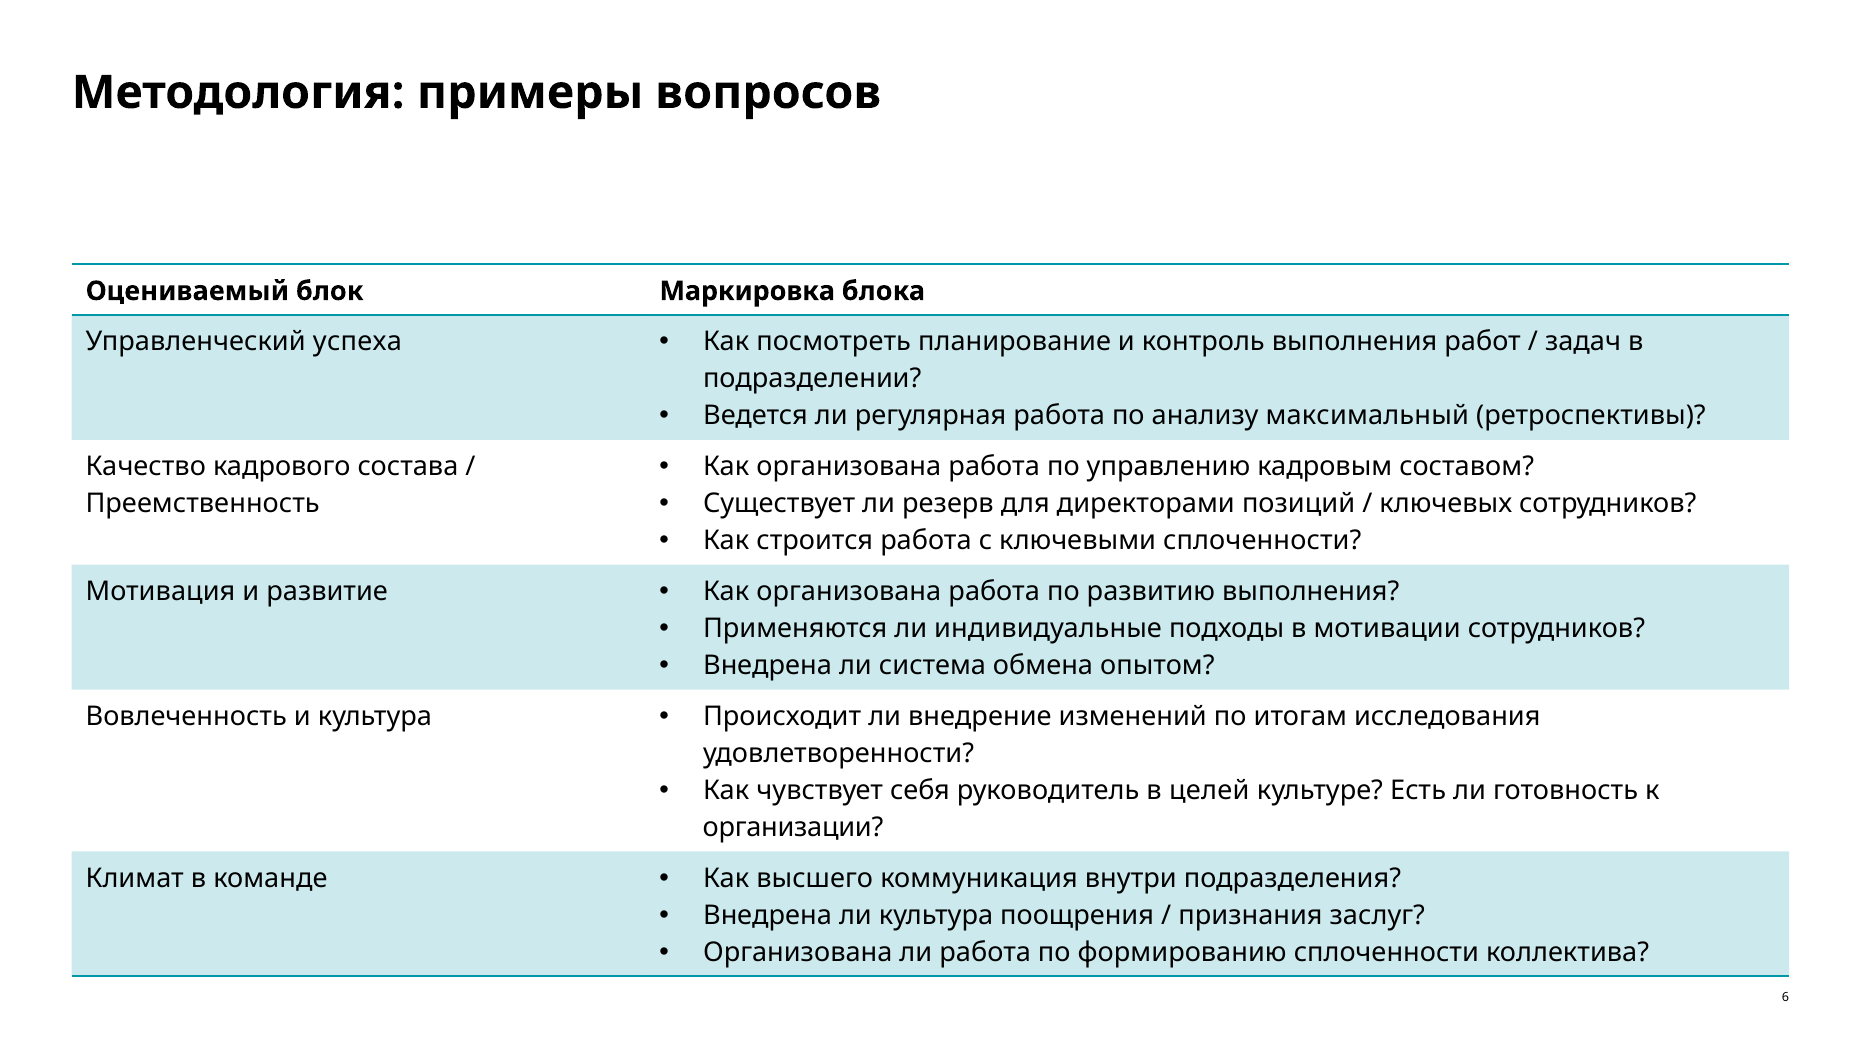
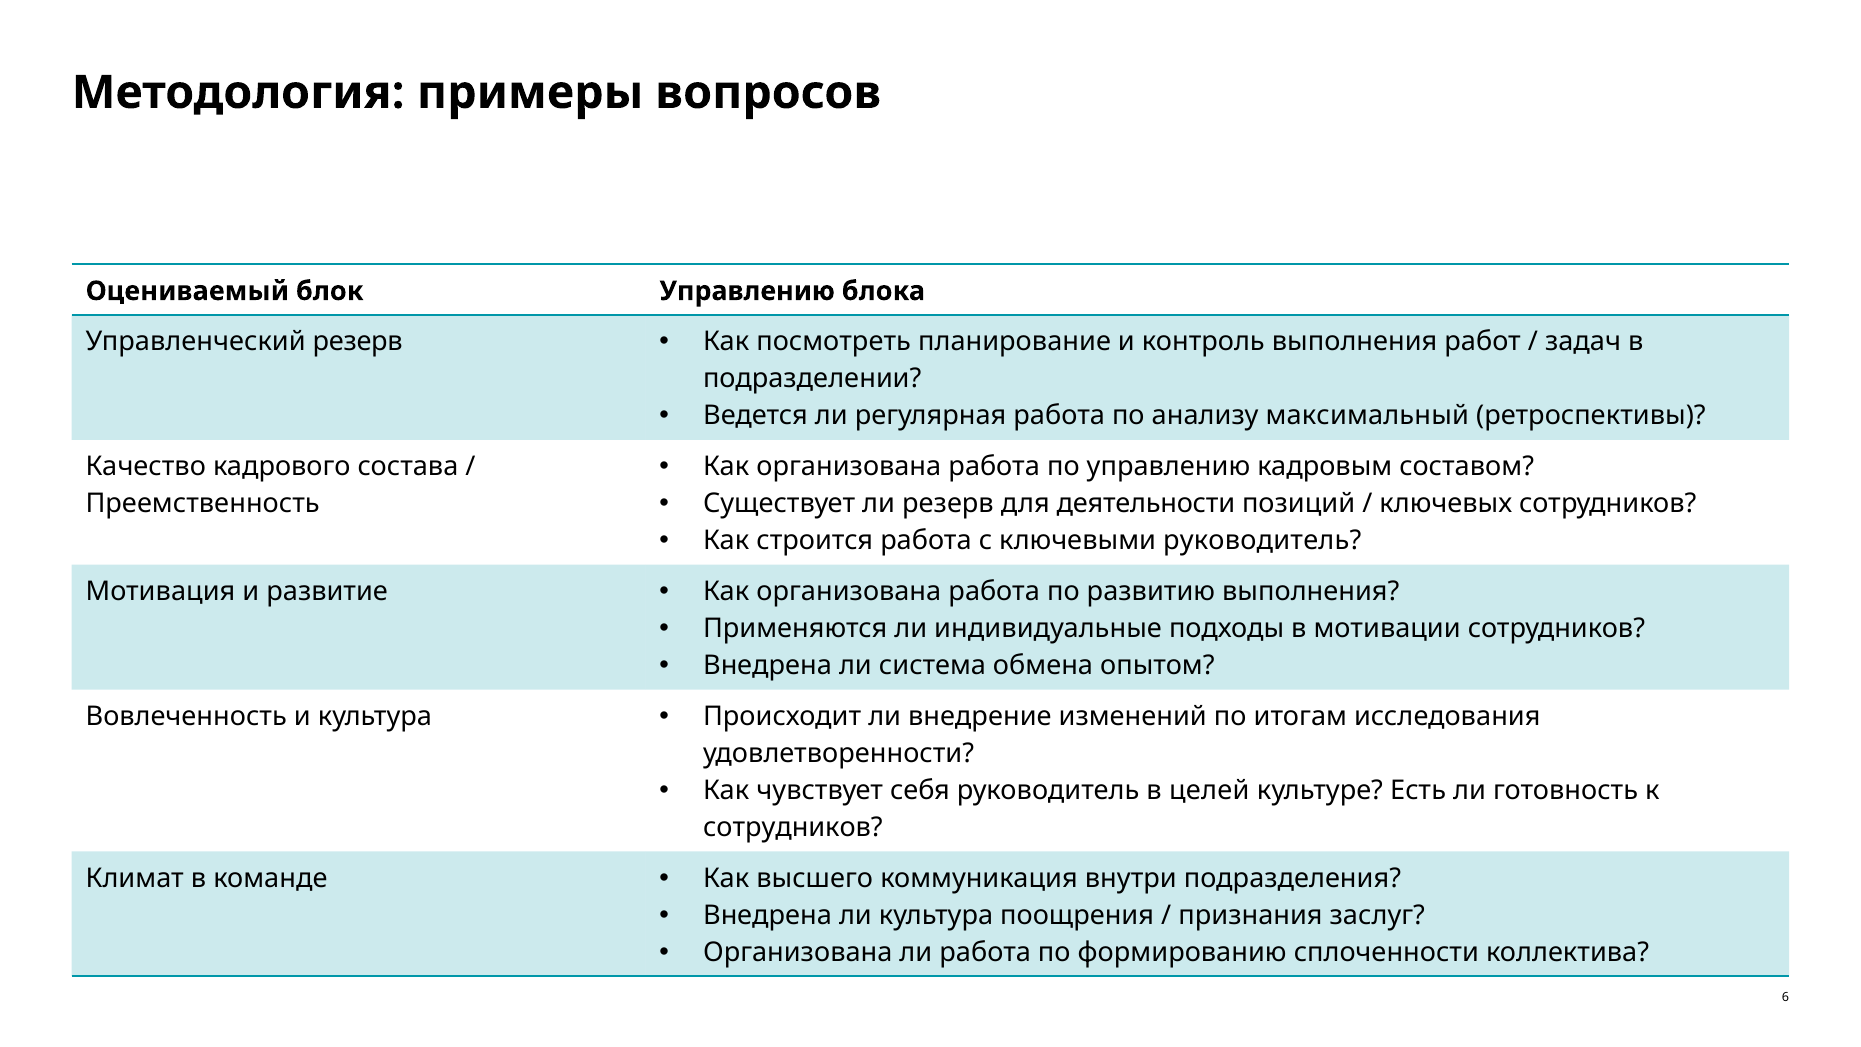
блок Маркировка: Маркировка -> Управлению
Управленческий успеха: успеха -> резерв
директорами: директорами -> деятельности
ключевыми сплоченности: сплоченности -> руководитель
организации at (793, 827): организации -> сотрудников
